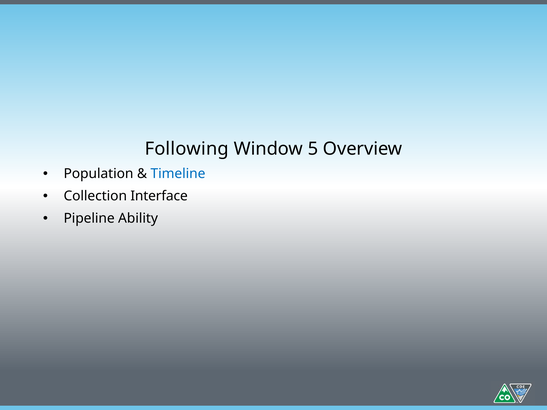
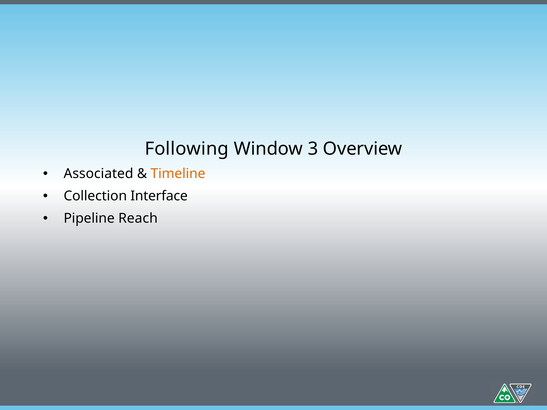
5: 5 -> 3
Population: Population -> Associated
Timeline colour: blue -> orange
Ability: Ability -> Reach
